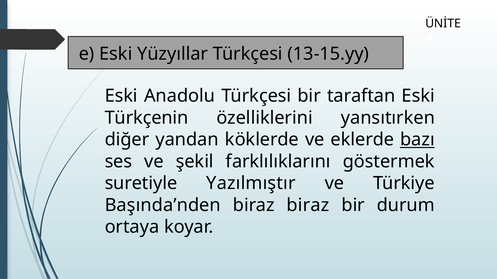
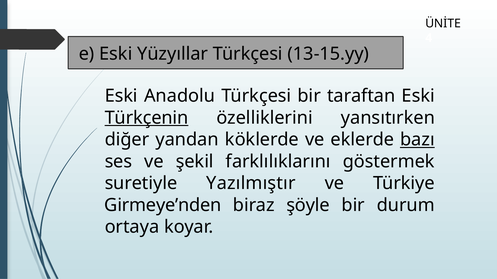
Türkçenin underline: none -> present
Başında’nden: Başında’nden -> Girmeye’nden
biraz biraz: biraz -> şöyle
